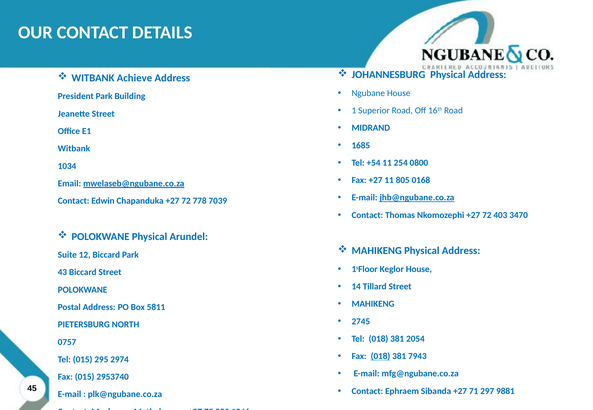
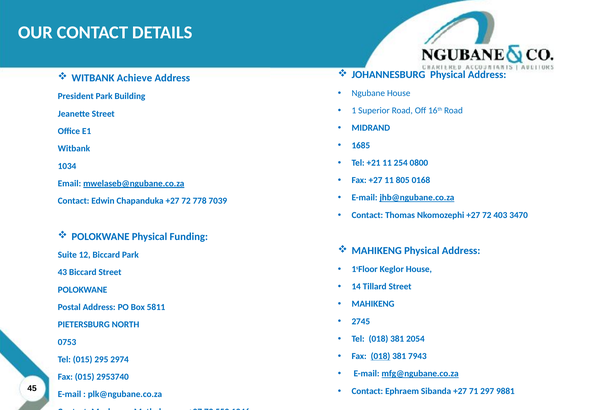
+54: +54 -> +21
Arundel: Arundel -> Funding
0757: 0757 -> 0753
mfg@ngubane.co.za underline: none -> present
